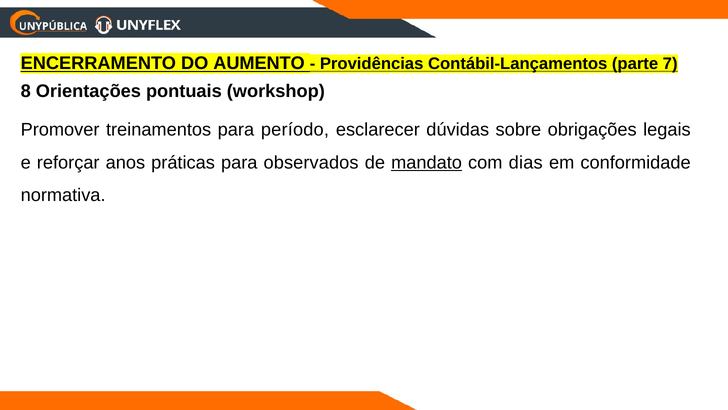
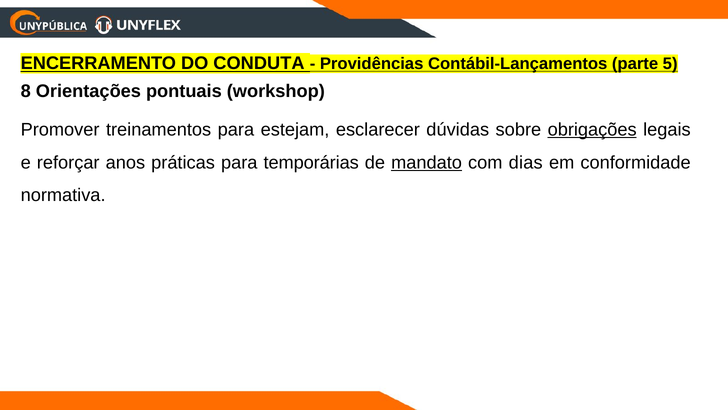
AUMENTO: AUMENTO -> CONDUTA
7: 7 -> 5
período: período -> estejam
obrigações underline: none -> present
observados: observados -> temporárias
